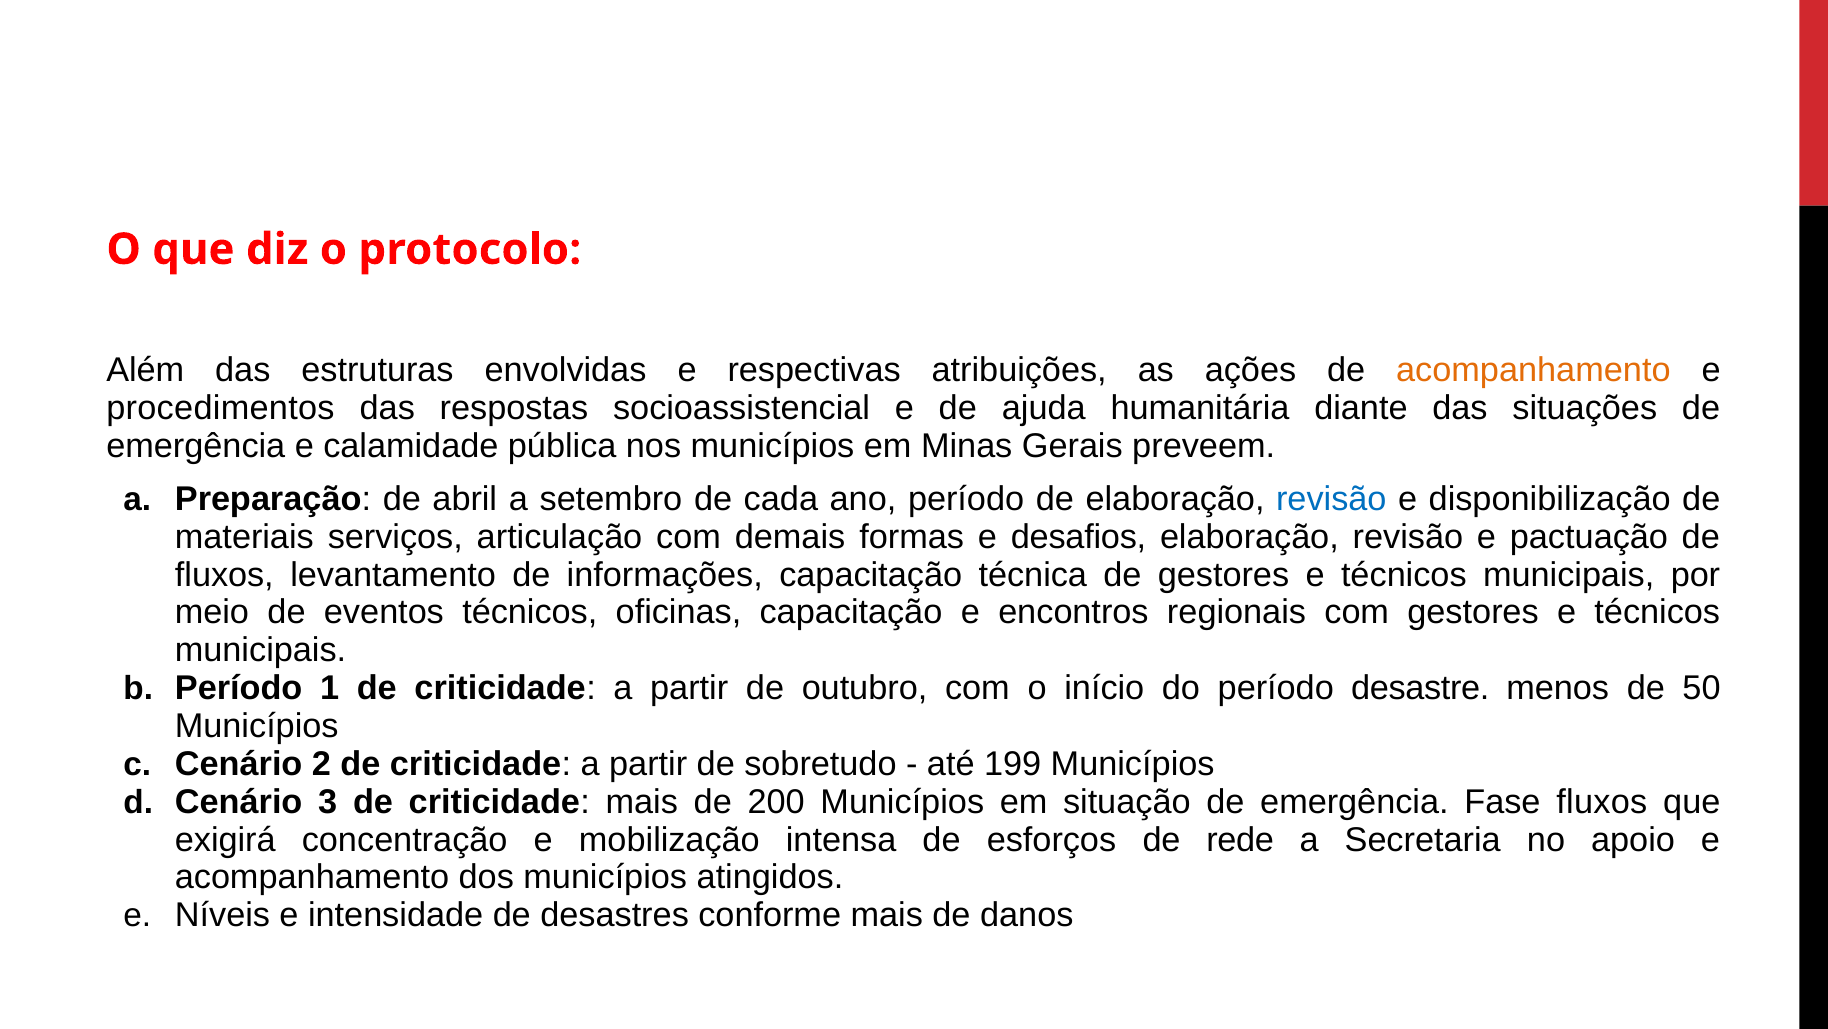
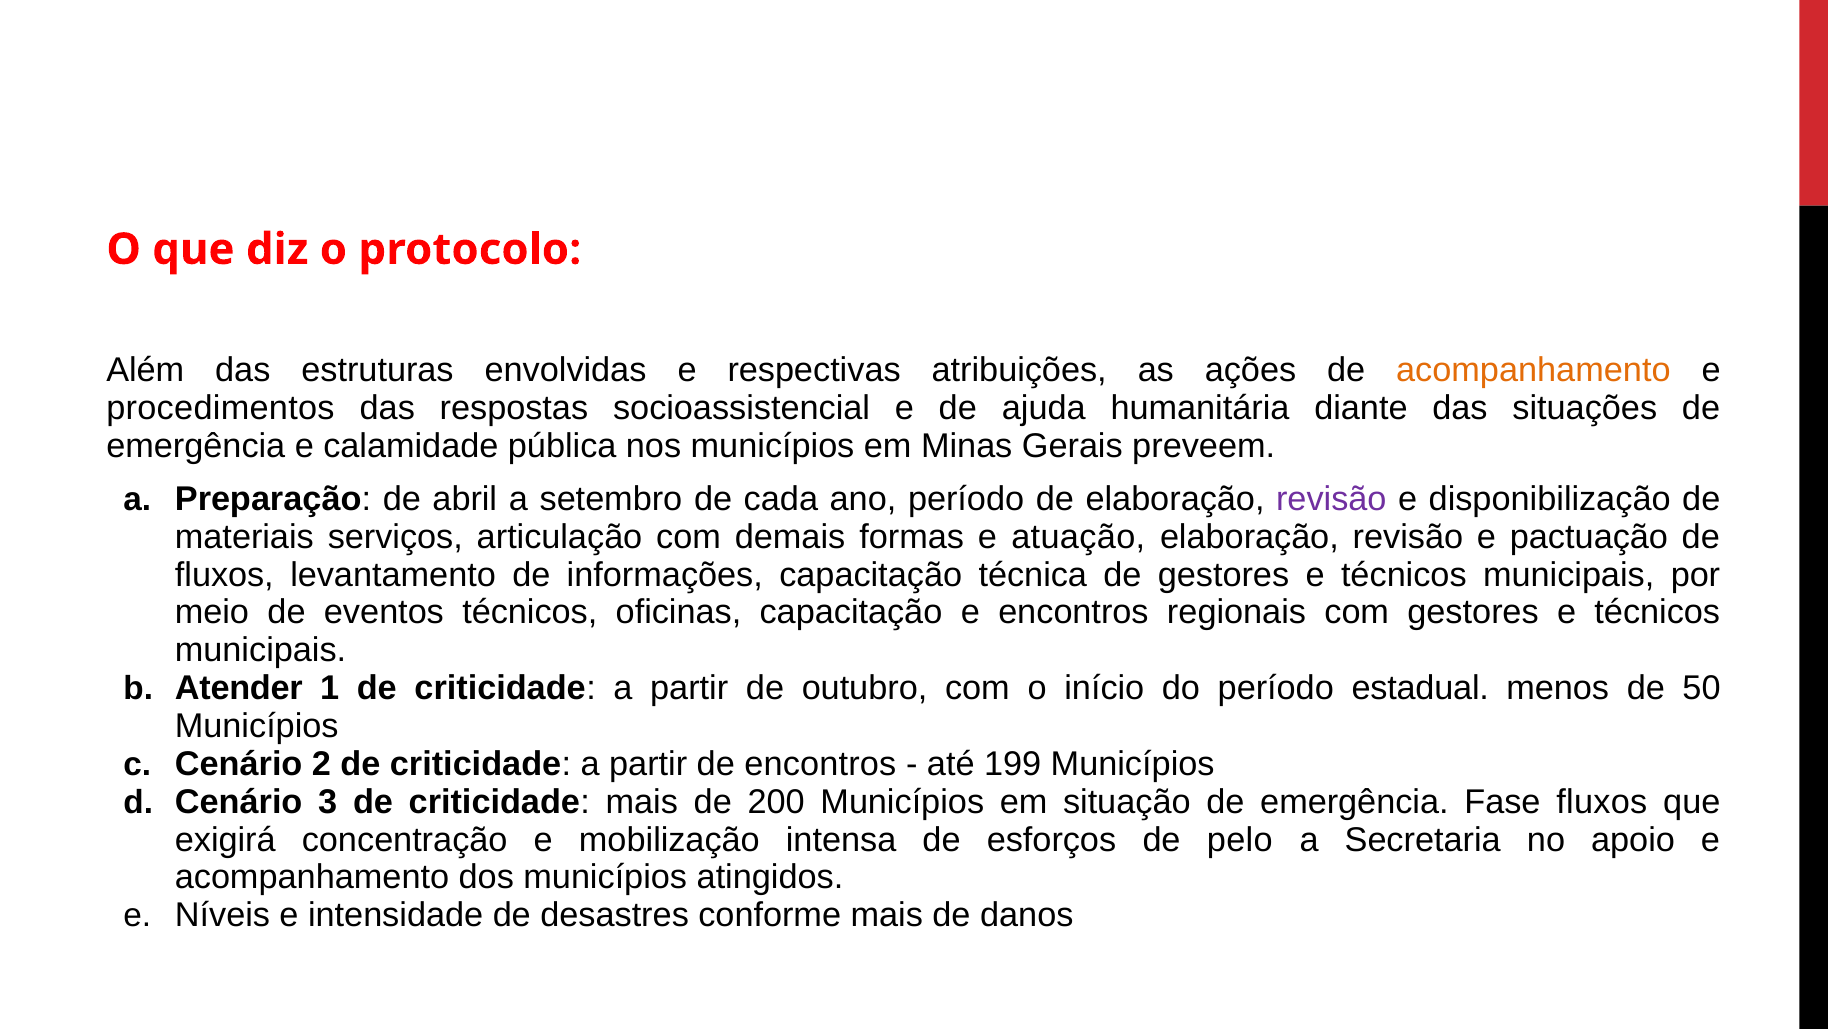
revisão at (1331, 499) colour: blue -> purple
desafios: desafios -> atuação
Período at (239, 688): Período -> Atender
desastre: desastre -> estadual
de sobretudo: sobretudo -> encontros
rede: rede -> pelo
